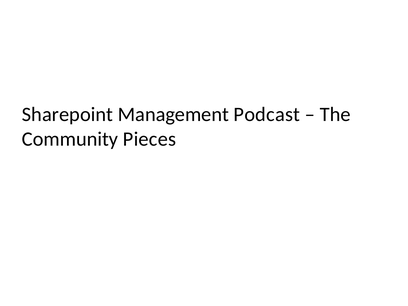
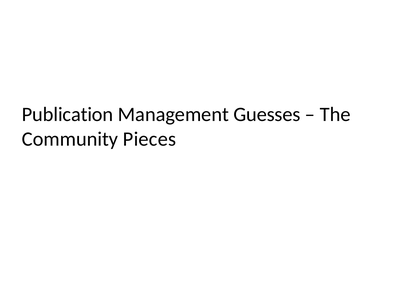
Sharepoint: Sharepoint -> Publication
Podcast: Podcast -> Guesses
